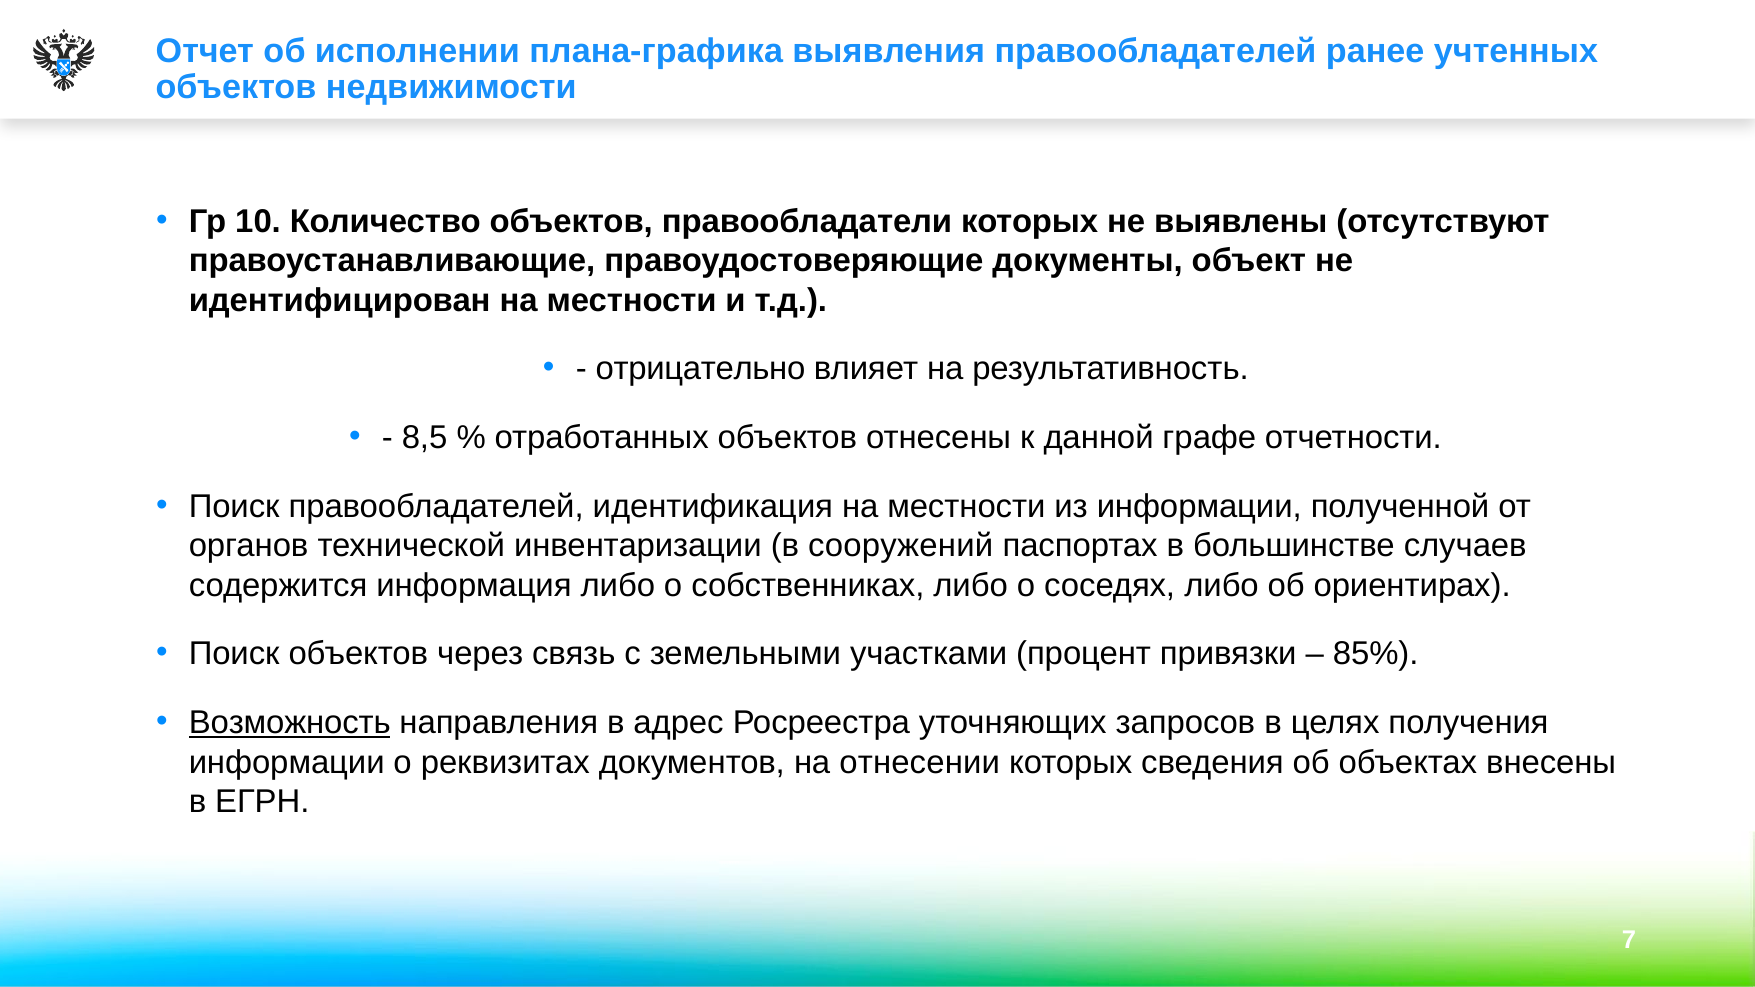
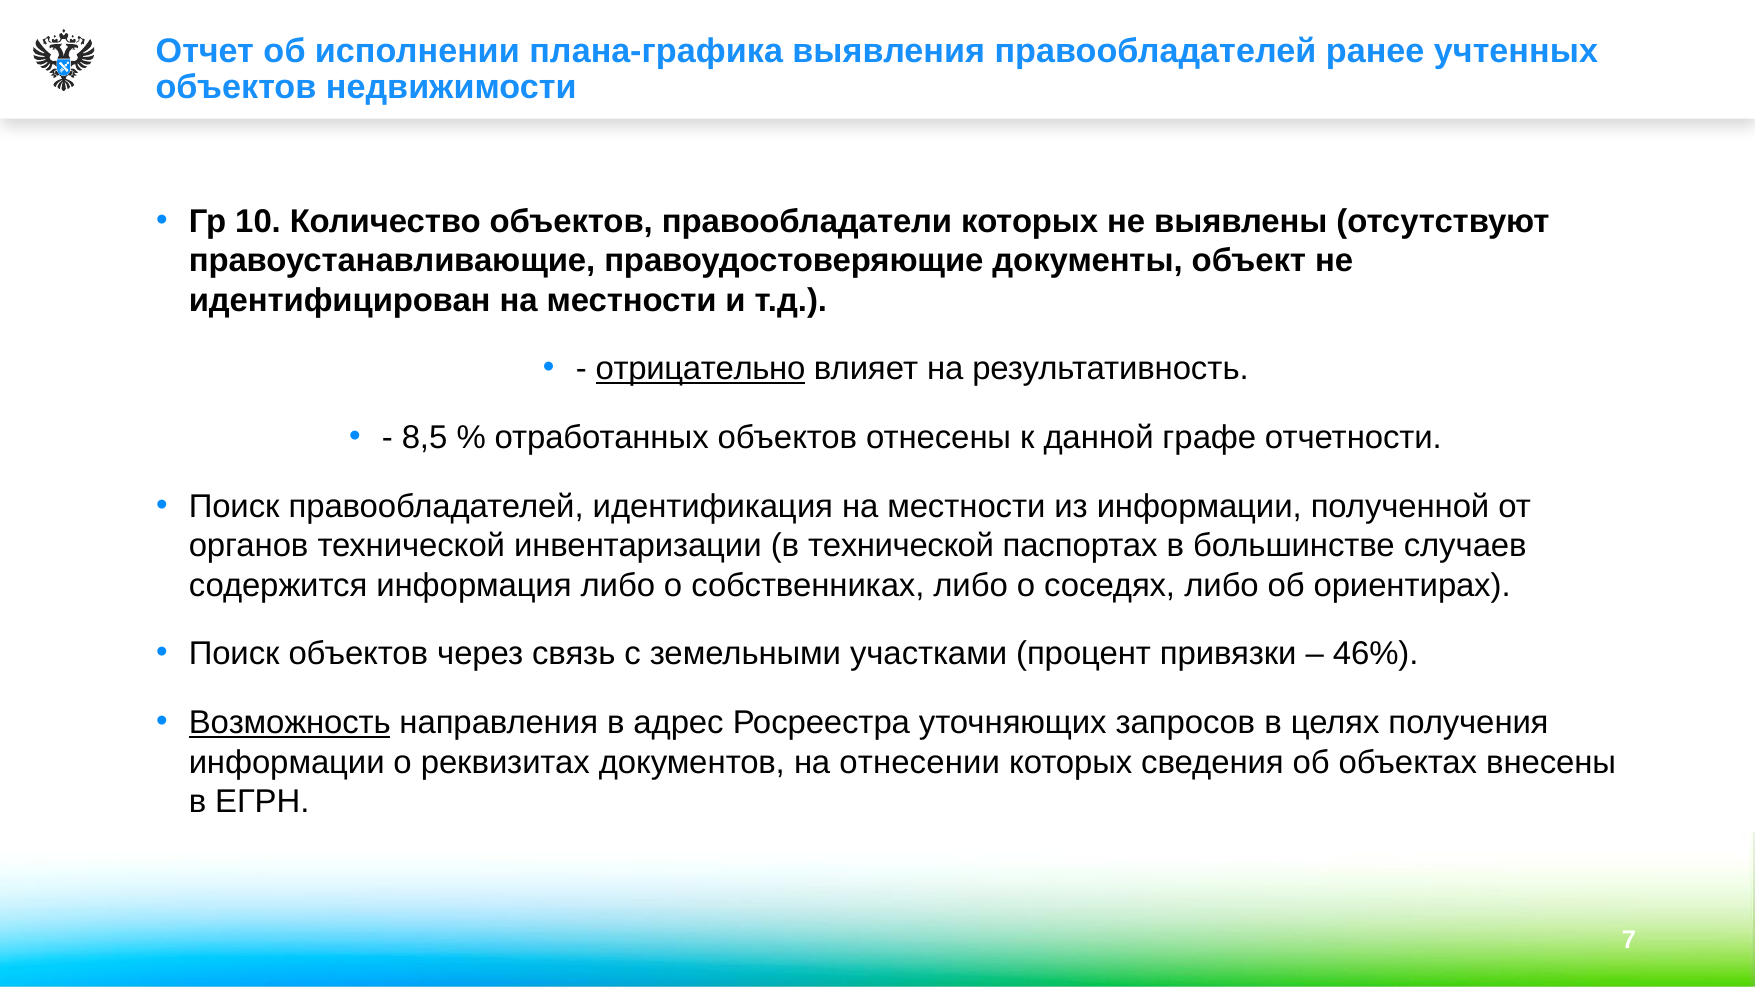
отрицательно underline: none -> present
в сооружений: сооружений -> технической
85%: 85% -> 46%
